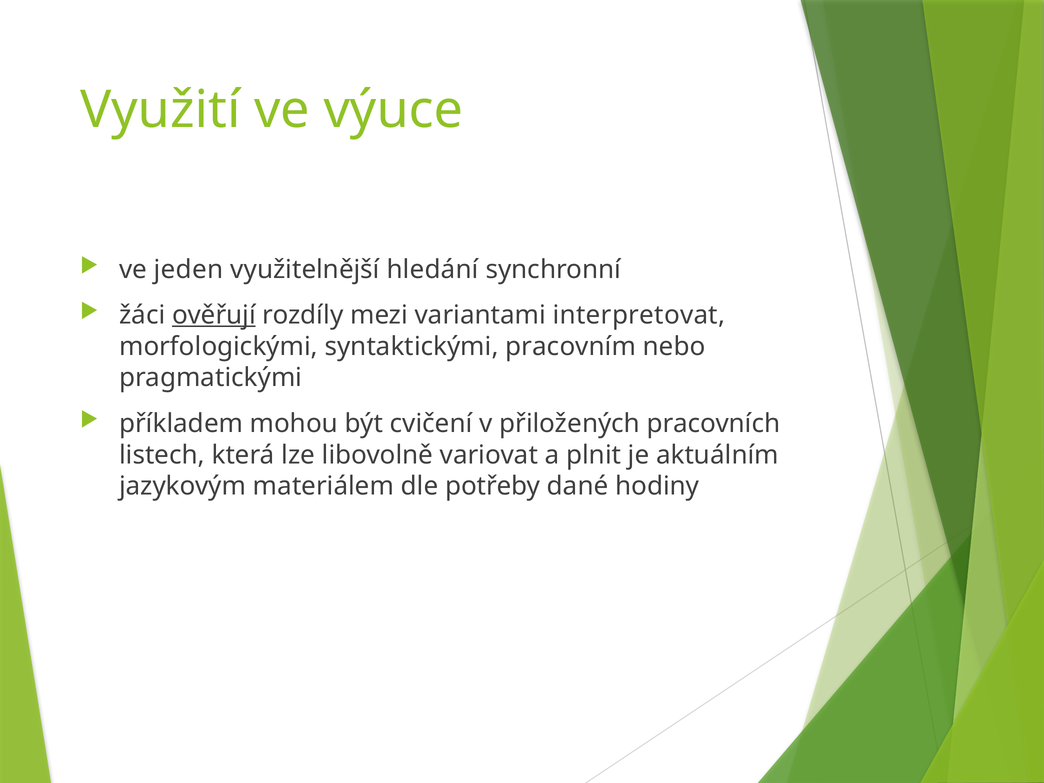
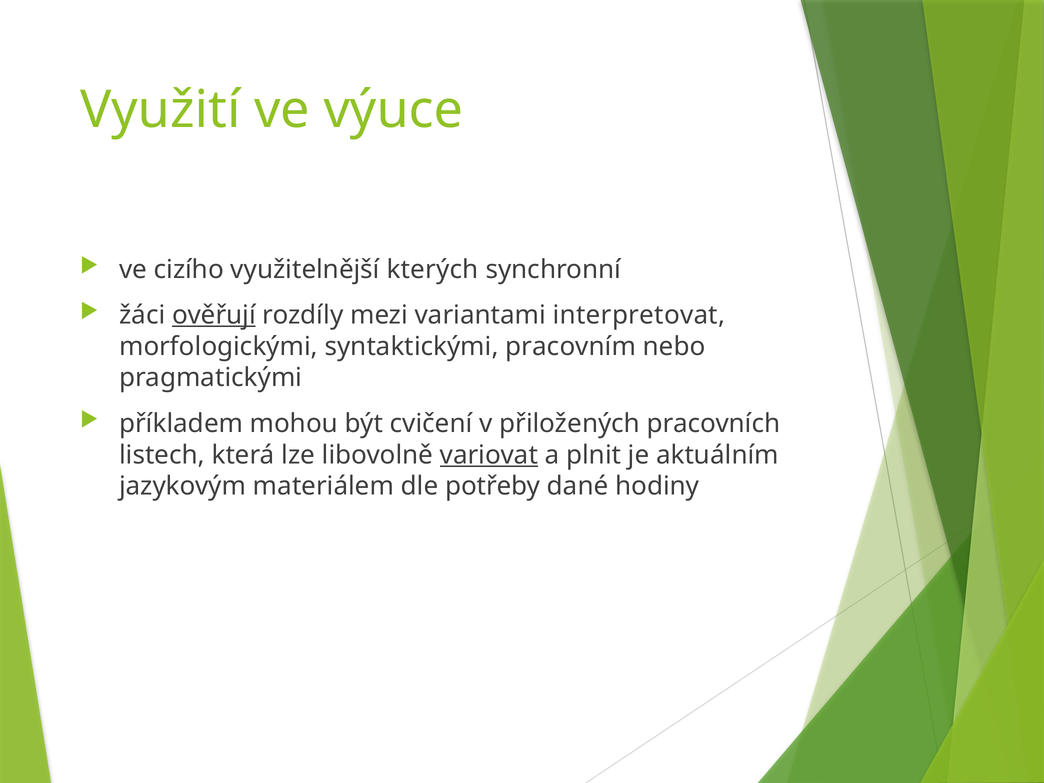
jeden: jeden -> cizího
hledání: hledání -> kterých
variovat underline: none -> present
